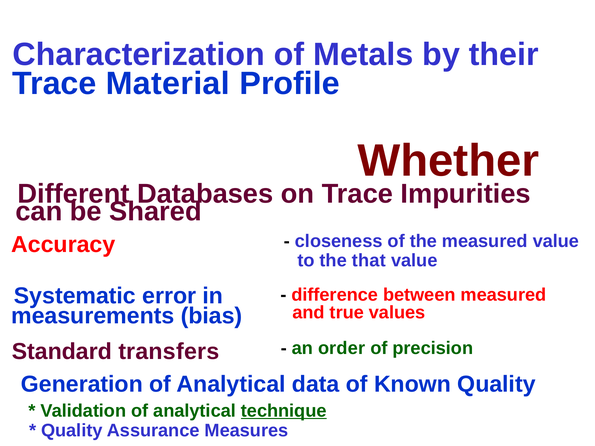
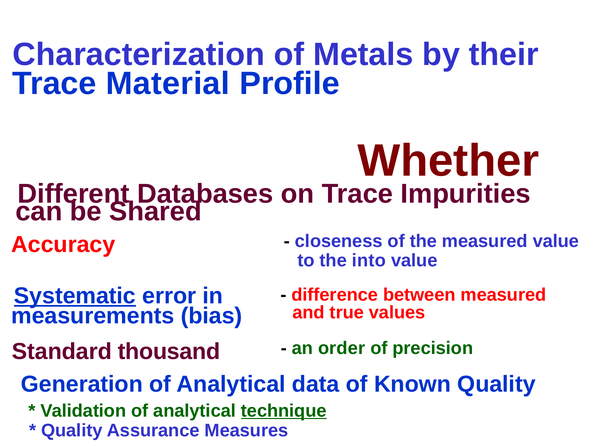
that: that -> into
Systematic underline: none -> present
transfers: transfers -> thousand
